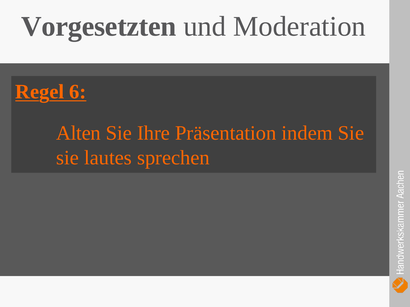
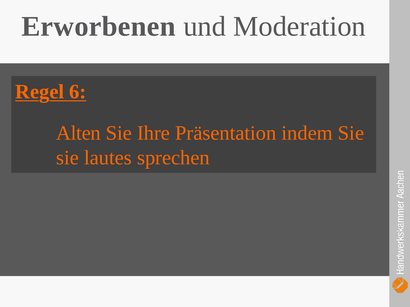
Vorgesetzten: Vorgesetzten -> Erworbenen
